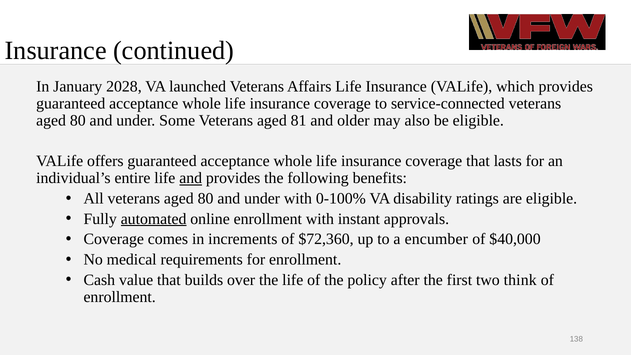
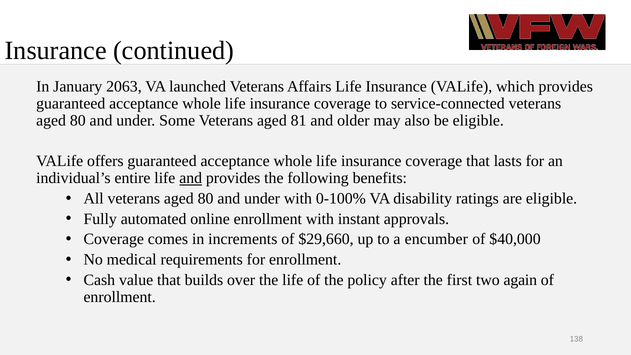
2028: 2028 -> 2063
automated underline: present -> none
$72,360: $72,360 -> $29,660
think: think -> again
